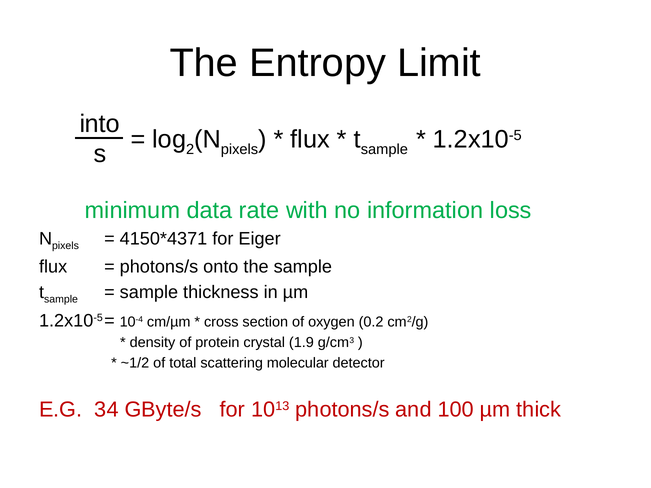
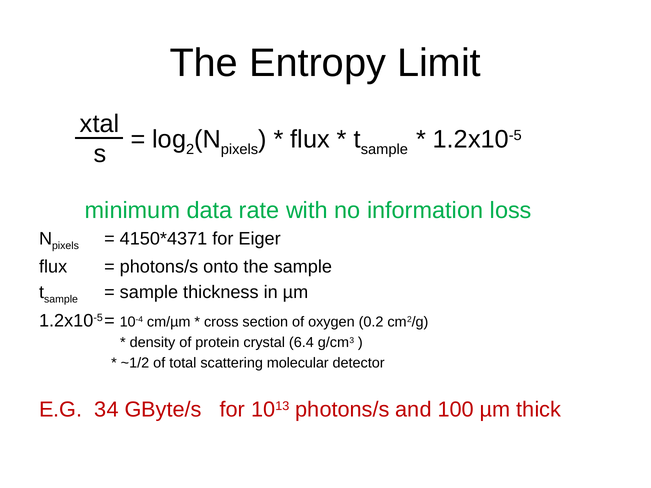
into: into -> xtal
1.9: 1.9 -> 6.4
